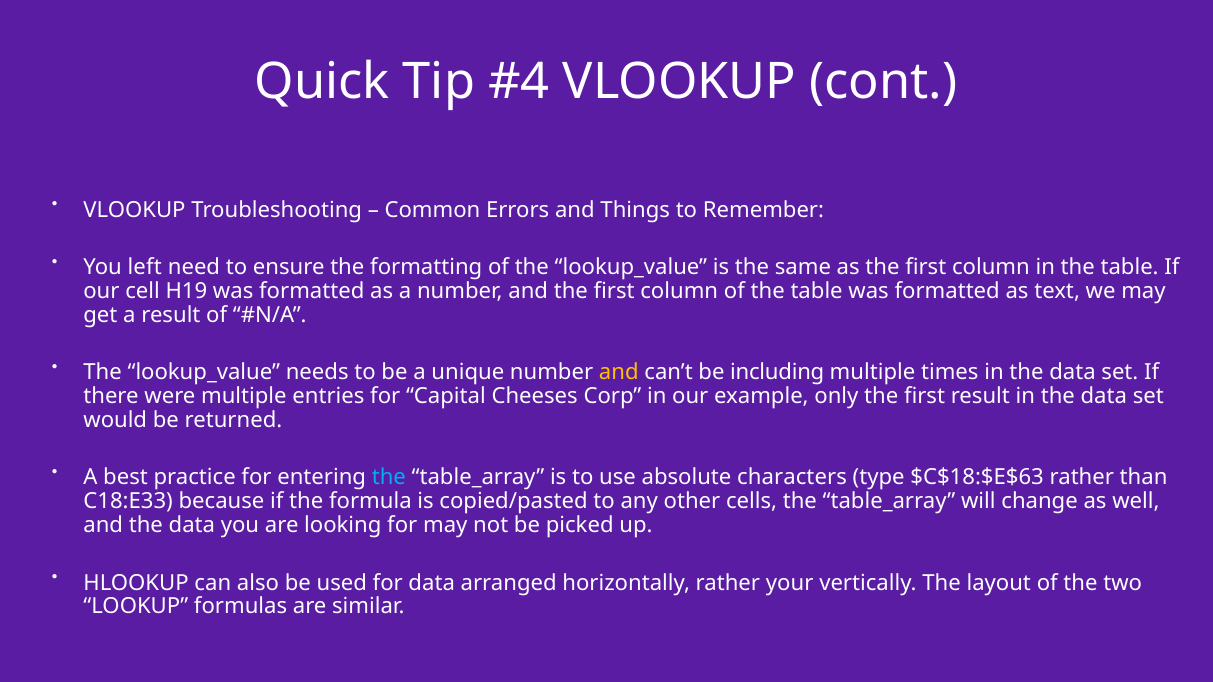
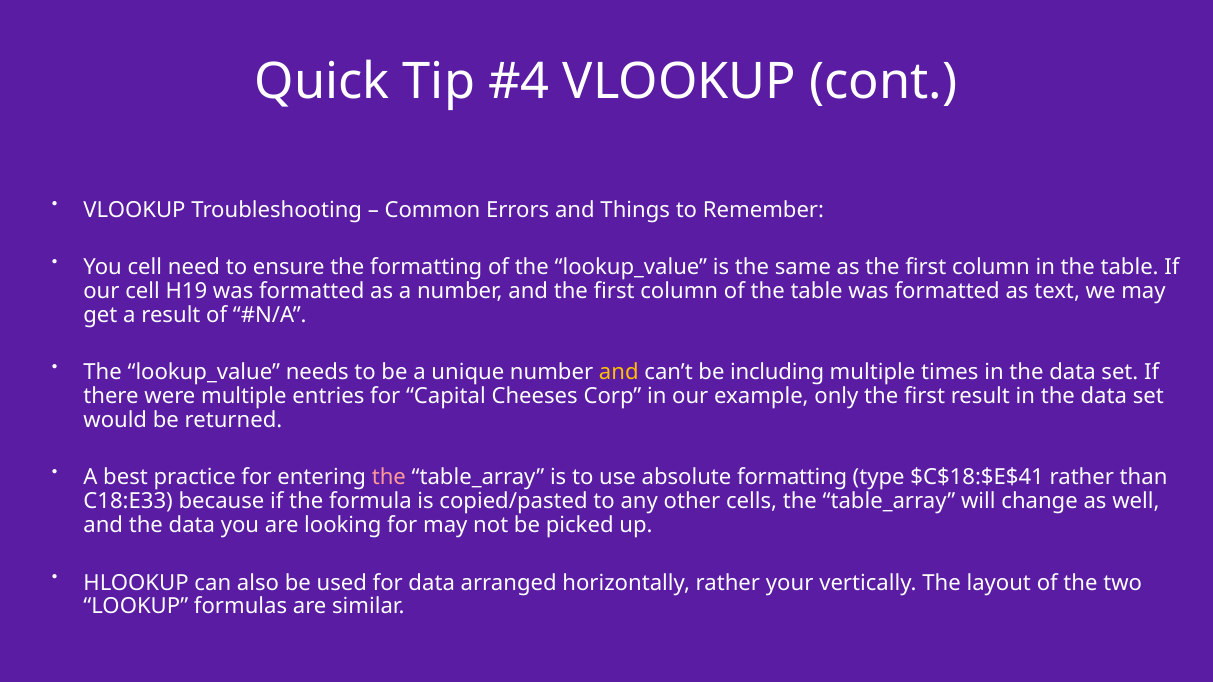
You left: left -> cell
the at (389, 478) colour: light blue -> pink
absolute characters: characters -> formatting
$C$18:$E$63: $C$18:$E$63 -> $C$18:$E$41
